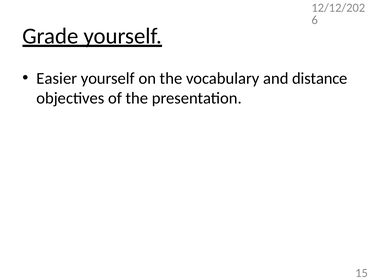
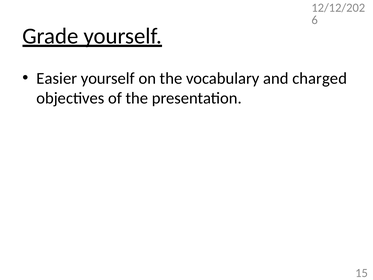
distance: distance -> charged
